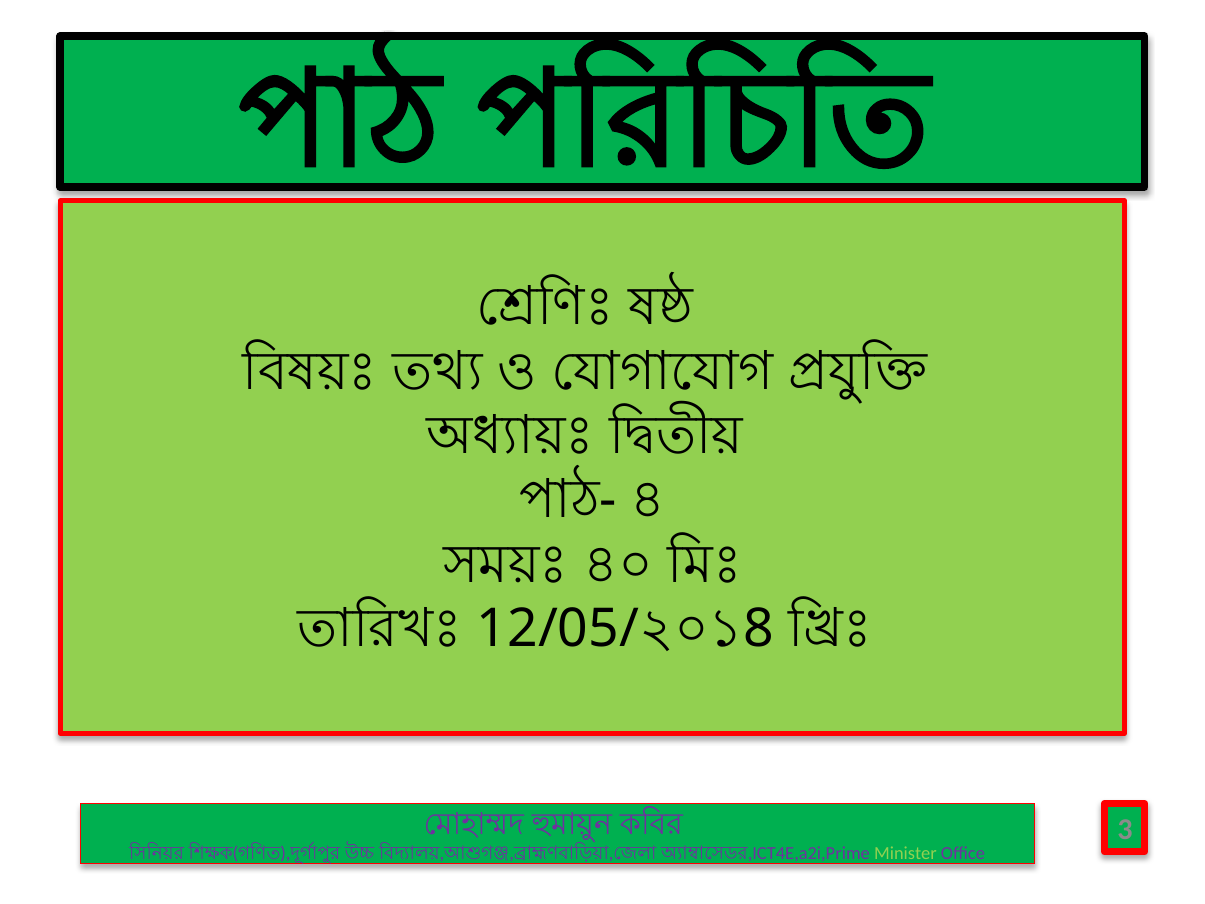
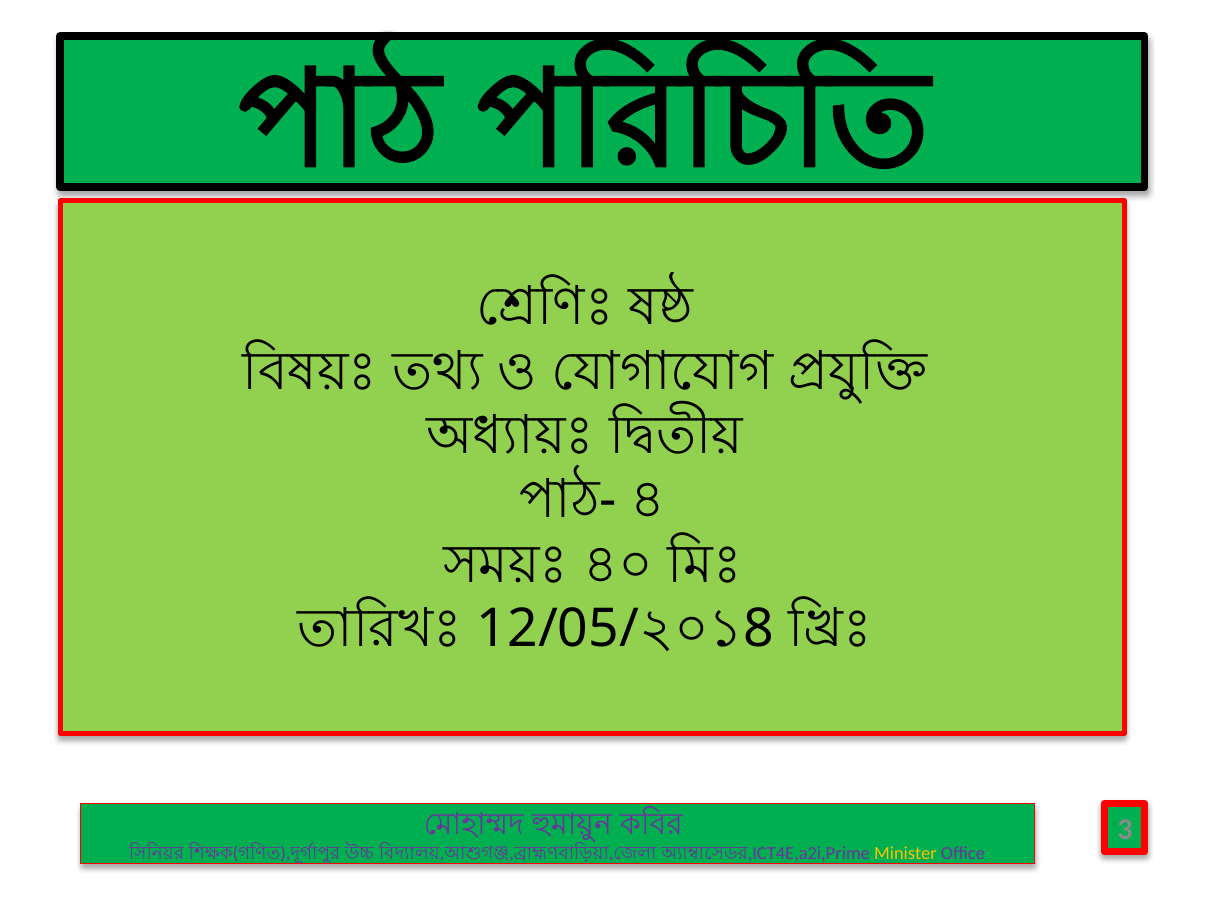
Minister colour: light green -> yellow
